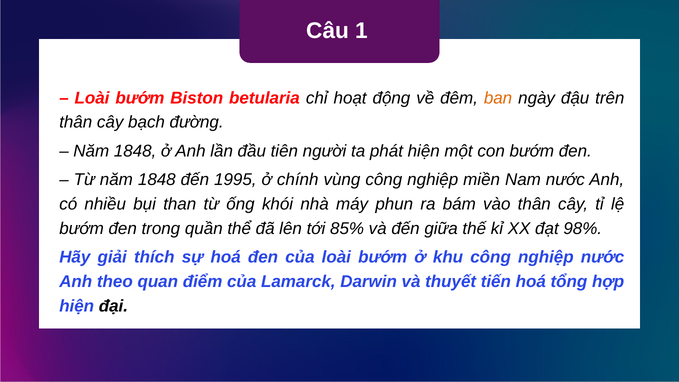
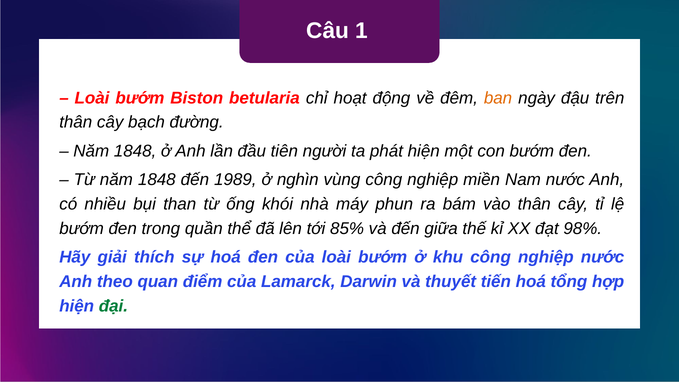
1995: 1995 -> 1989
chính: chính -> nghìn
đại colour: black -> green
